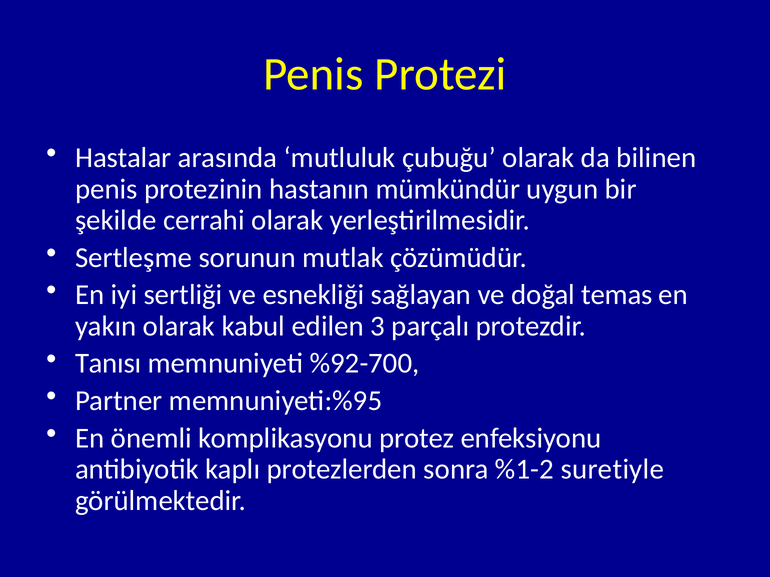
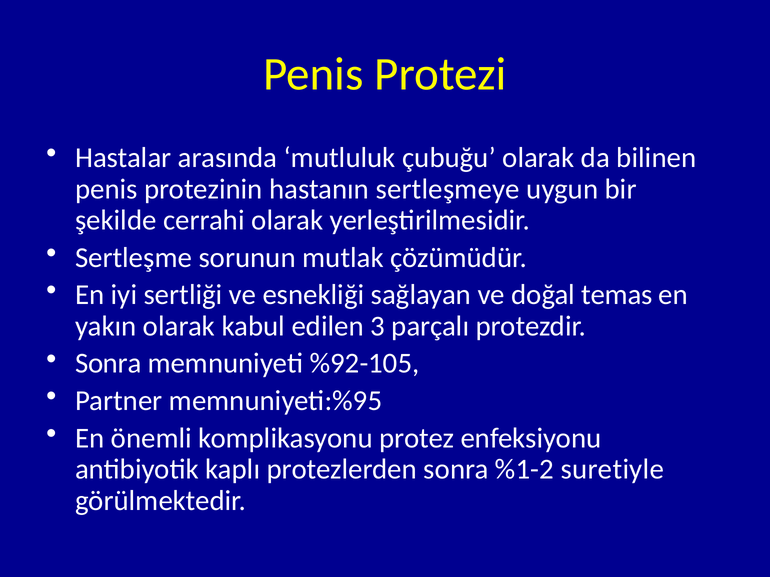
mümkündür: mümkündür -> sertleşmeye
Tanısı at (108, 364): Tanısı -> Sonra
%92-700: %92-700 -> %92-105
